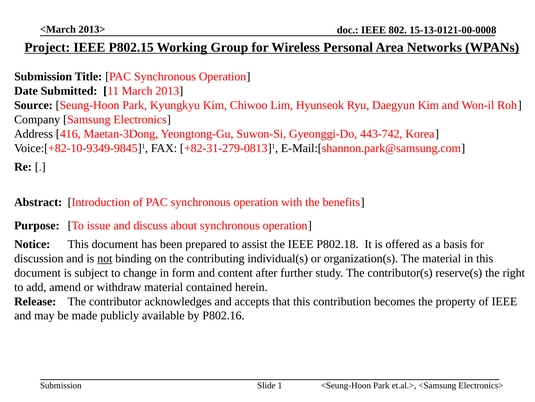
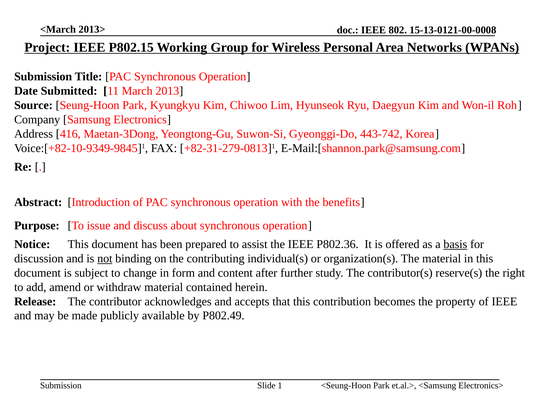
P802.18: P802.18 -> P802.36
basis underline: none -> present
P802.16: P802.16 -> P802.49
